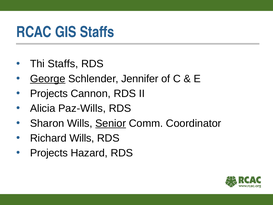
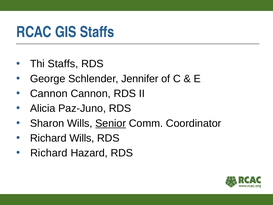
George underline: present -> none
Projects at (49, 93): Projects -> Cannon
Paz-Wills: Paz-Wills -> Paz-Juno
Projects at (49, 153): Projects -> Richard
